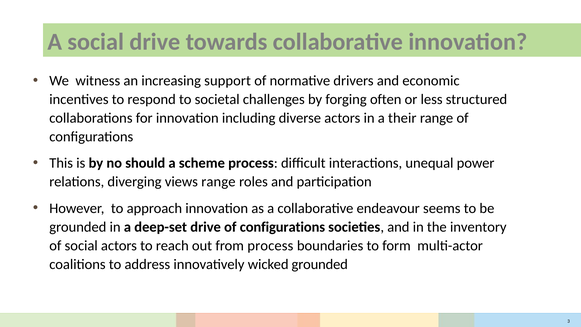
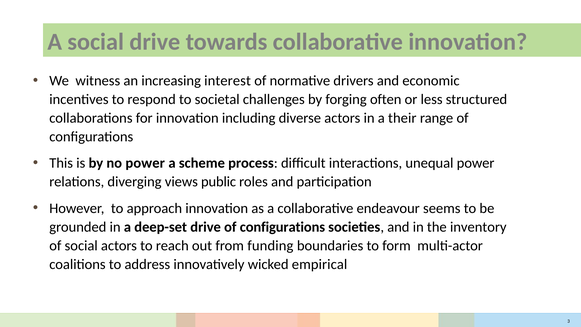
support: support -> interest
no should: should -> power
views range: range -> public
from process: process -> funding
wicked grounded: grounded -> empirical
